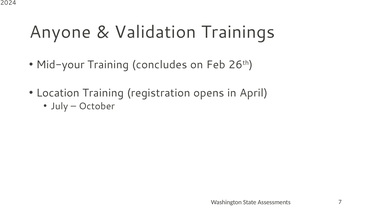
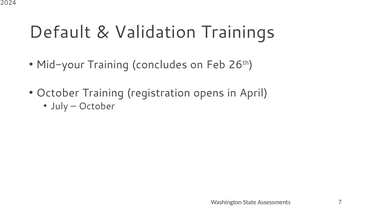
Anyone: Anyone -> Default
Location at (58, 93): Location -> October
